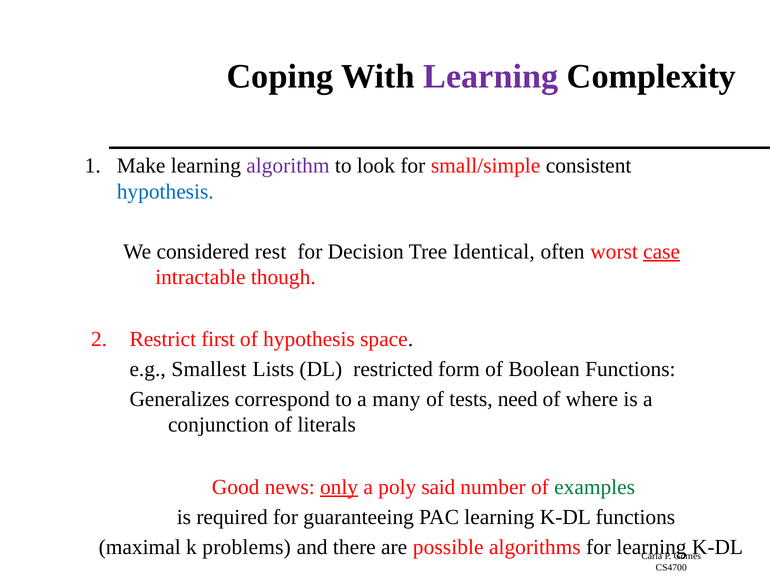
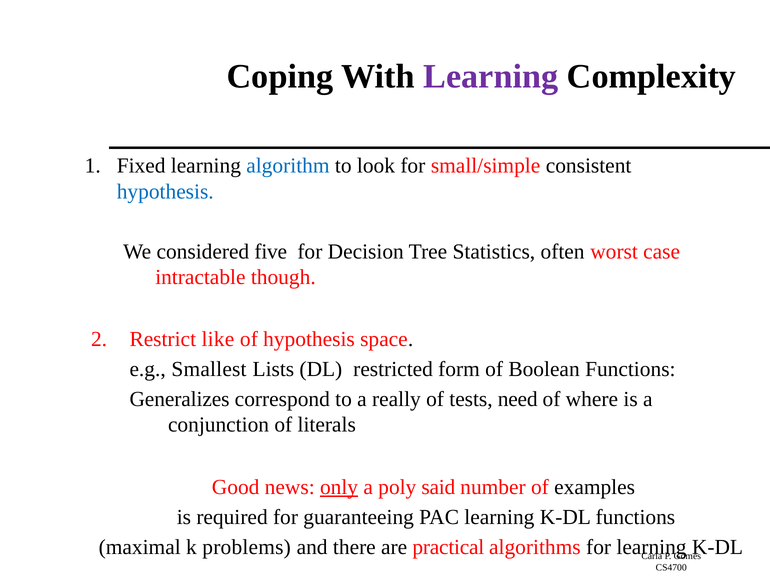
Make: Make -> Fixed
algorithm colour: purple -> blue
rest: rest -> five
Identical: Identical -> Statistics
case underline: present -> none
first: first -> like
many: many -> really
examples colour: green -> black
possible: possible -> practical
